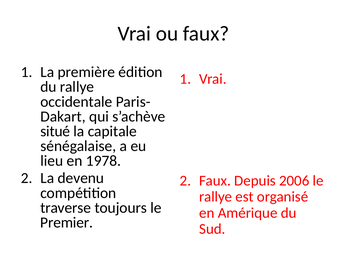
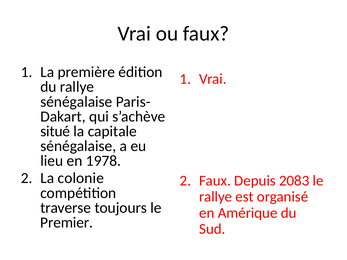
occidentale at (76, 102): occidentale -> sénégalaise
devenu: devenu -> colonie
2006: 2006 -> 2083
